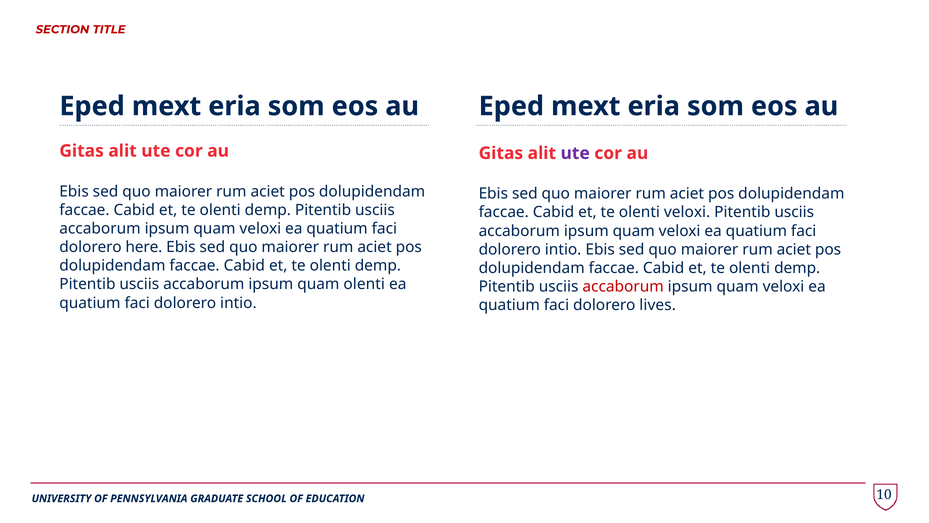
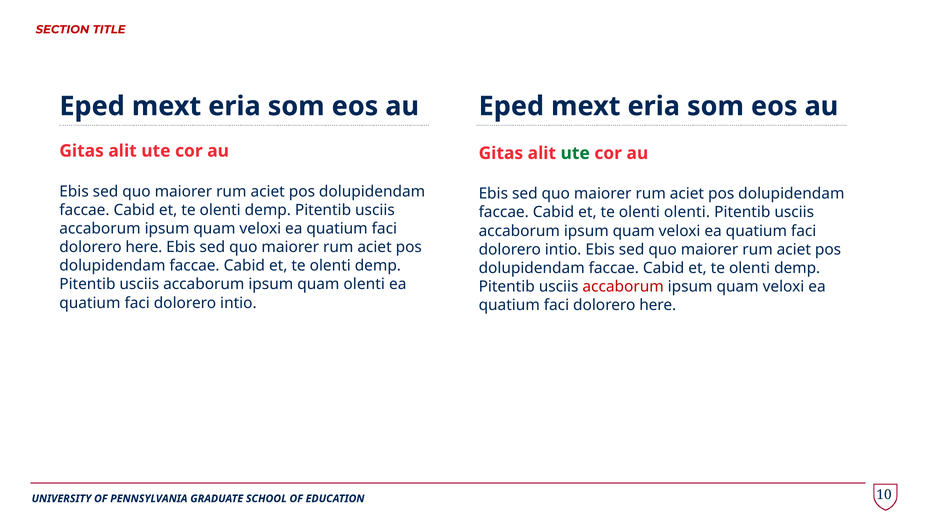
ute at (575, 153) colour: purple -> green
olenti veloxi: veloxi -> olenti
lives at (658, 305): lives -> here
